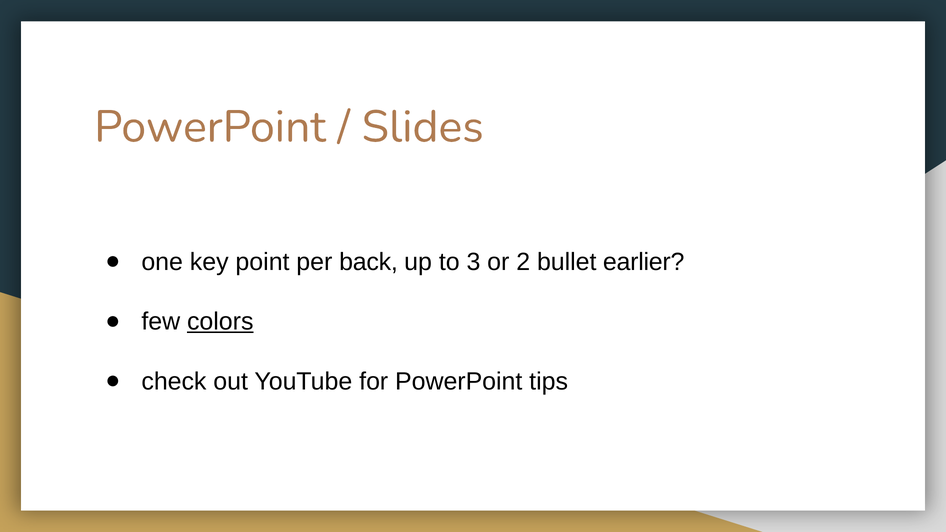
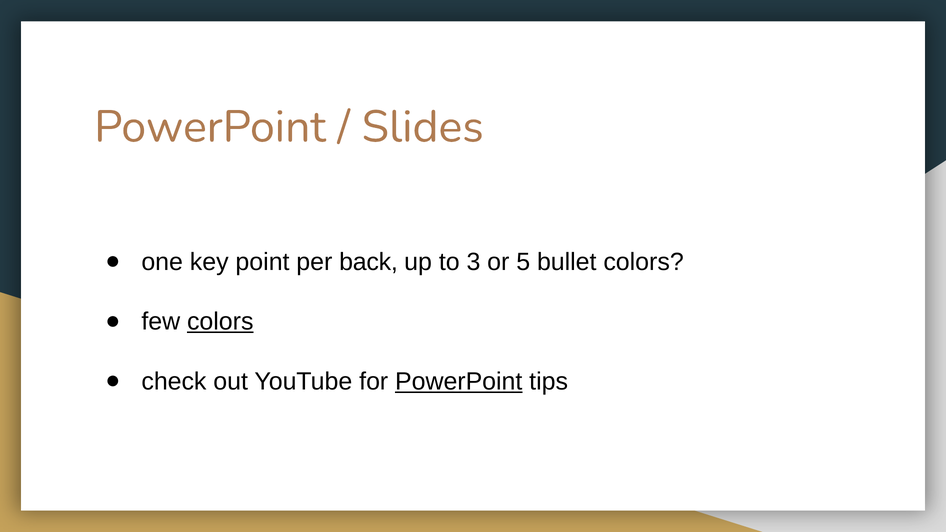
2: 2 -> 5
bullet earlier: earlier -> colors
PowerPoint at (459, 382) underline: none -> present
